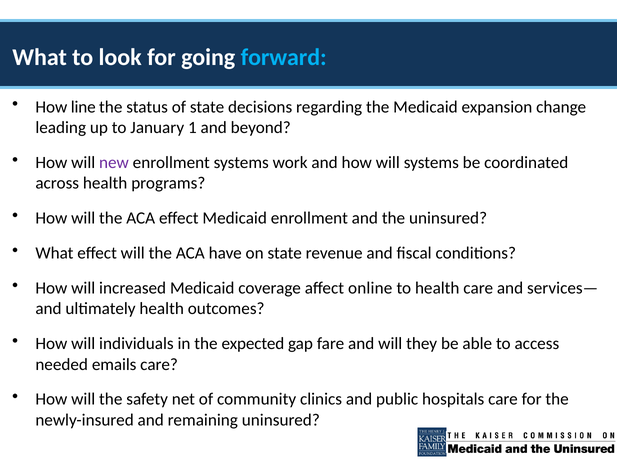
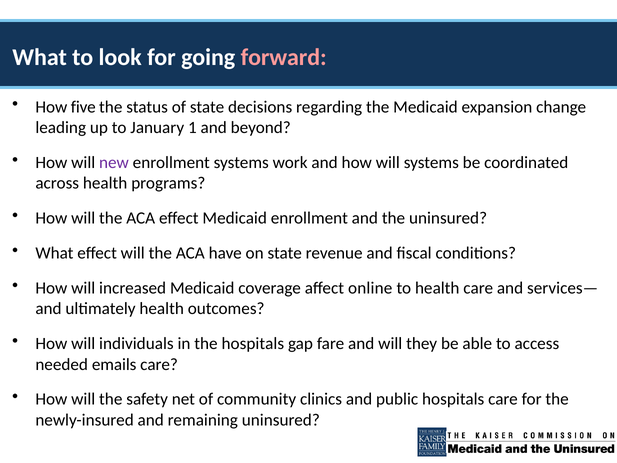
forward colour: light blue -> pink
line: line -> five
the expected: expected -> hospitals
